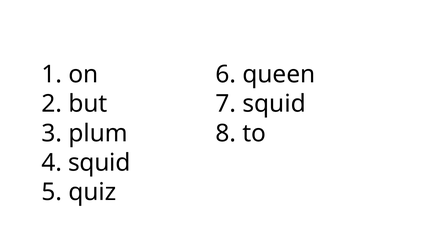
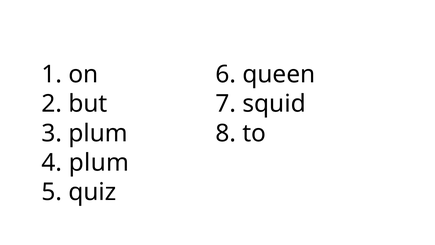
squid at (99, 162): squid -> plum
